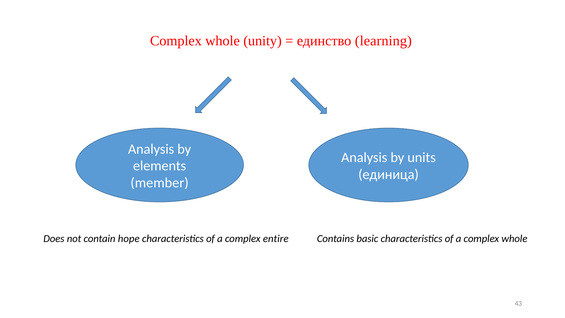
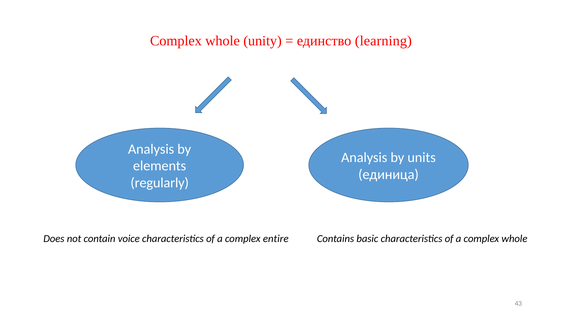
member: member -> regularly
hope: hope -> voice
